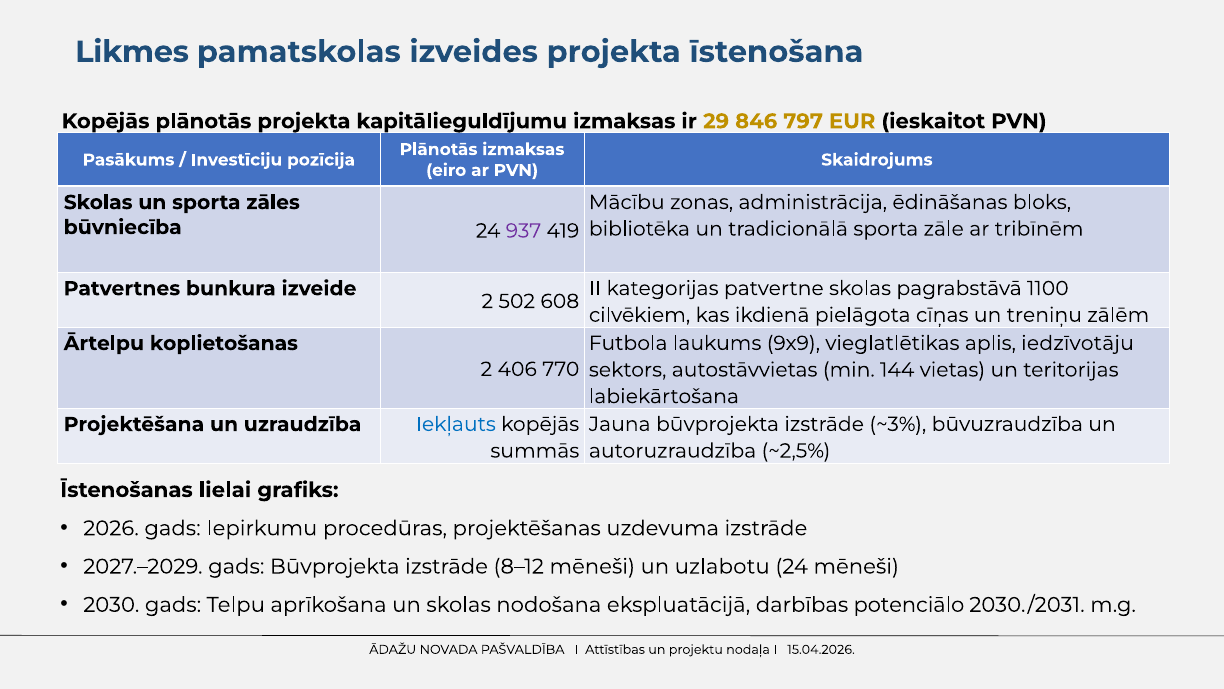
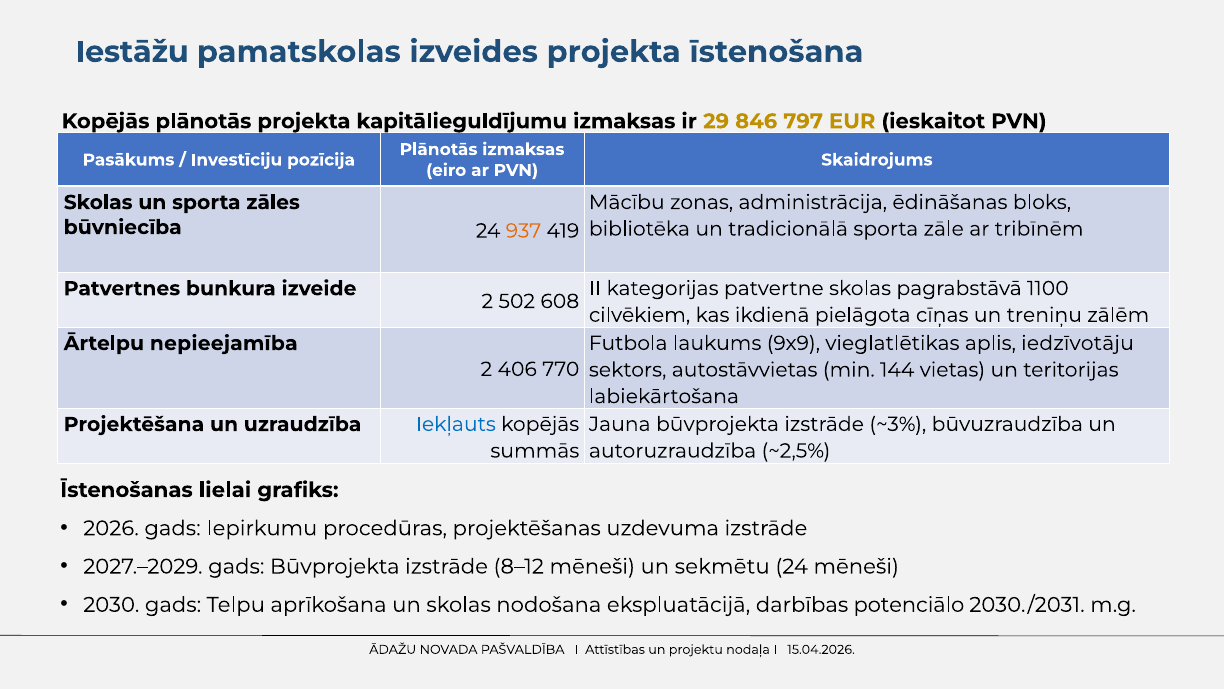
Likmes: Likmes -> Iestāžu
937 colour: purple -> orange
koplietošanas: koplietošanas -> nepieejamība
uzlabotu: uzlabotu -> sekmētu
